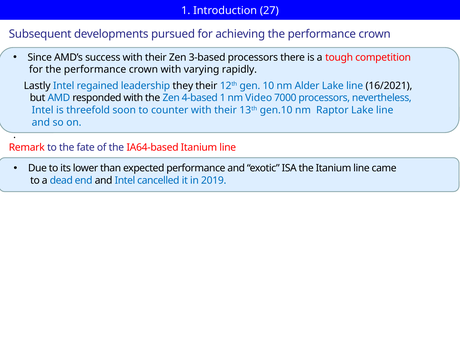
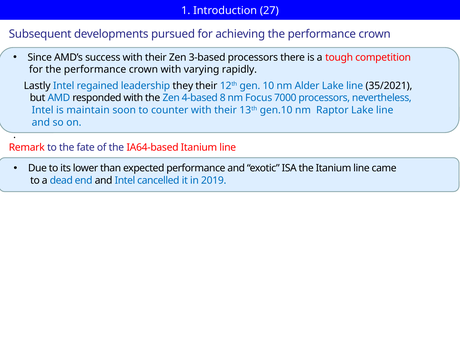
16/2021: 16/2021 -> 35/2021
4-based 1: 1 -> 8
Video: Video -> Focus
threefold: threefold -> maintain
